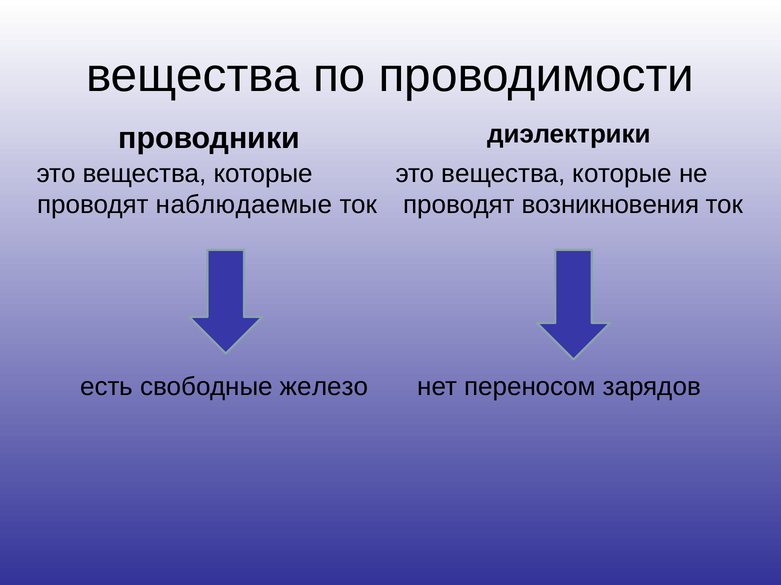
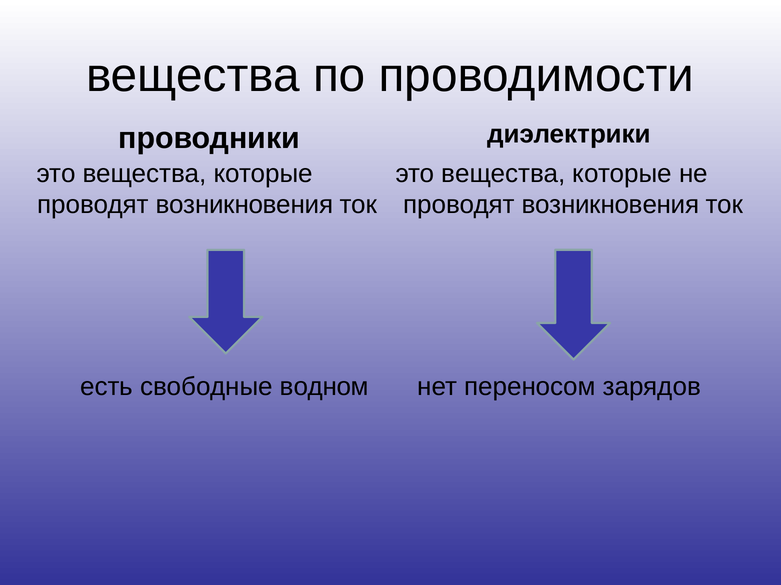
наблюдаемые at (244, 205): наблюдаемые -> возникновения
железо: железо -> водном
